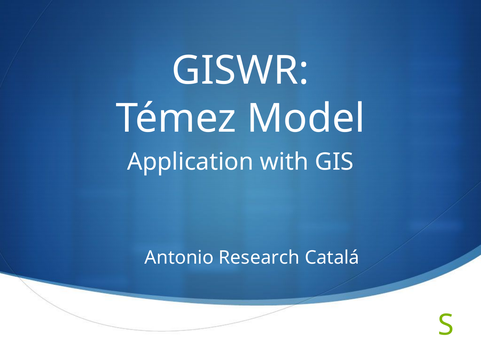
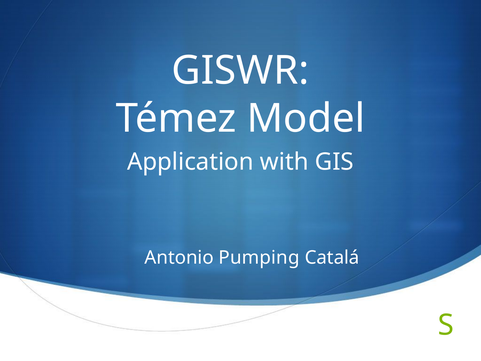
Research: Research -> Pumping
